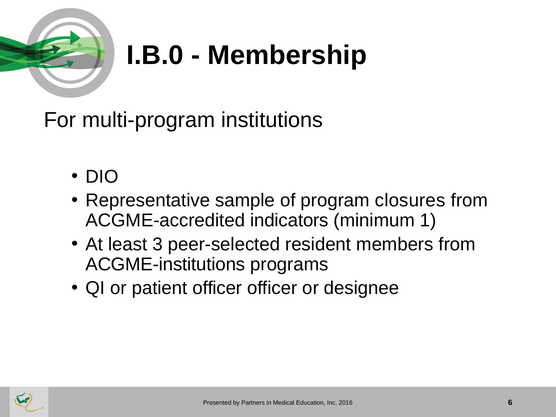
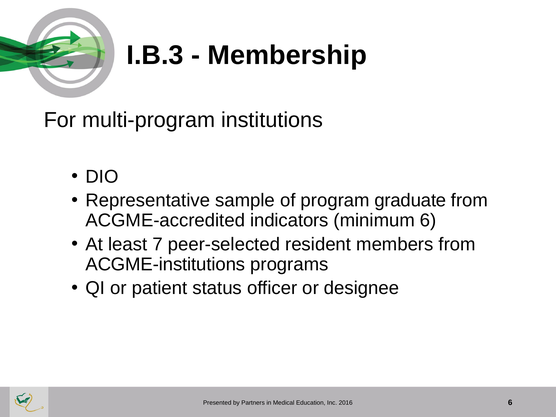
I.B.0: I.B.0 -> I.B.3
closures: closures -> graduate
minimum 1: 1 -> 6
3: 3 -> 7
patient officer: officer -> status
